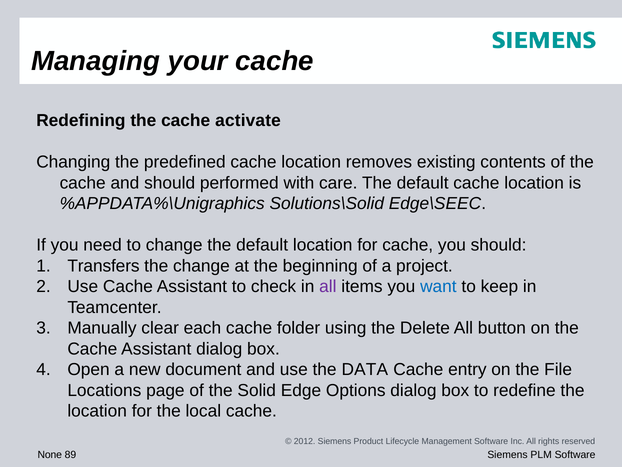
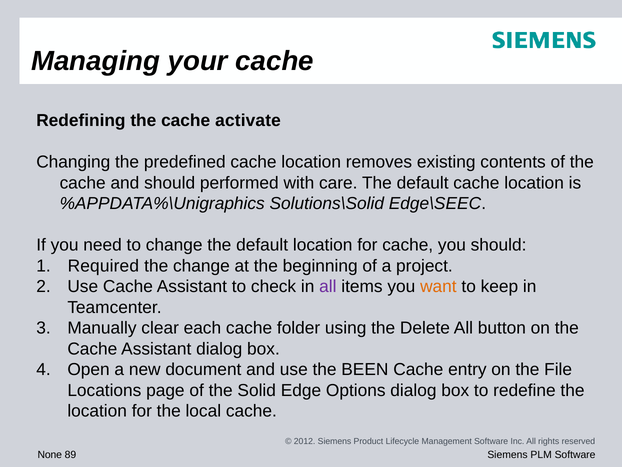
Transfers: Transfers -> Required
want colour: blue -> orange
DATA: DATA -> BEEN
